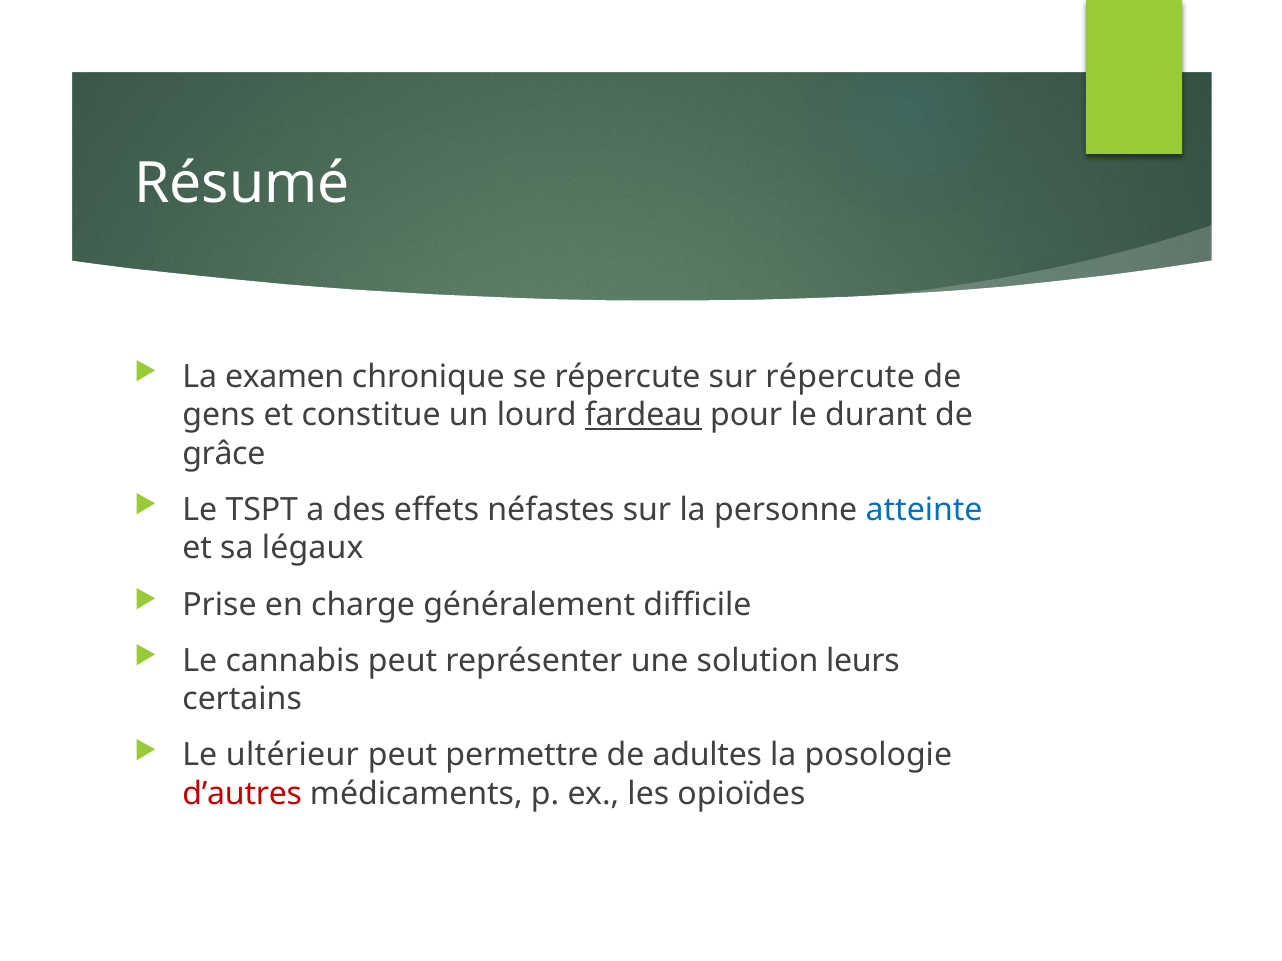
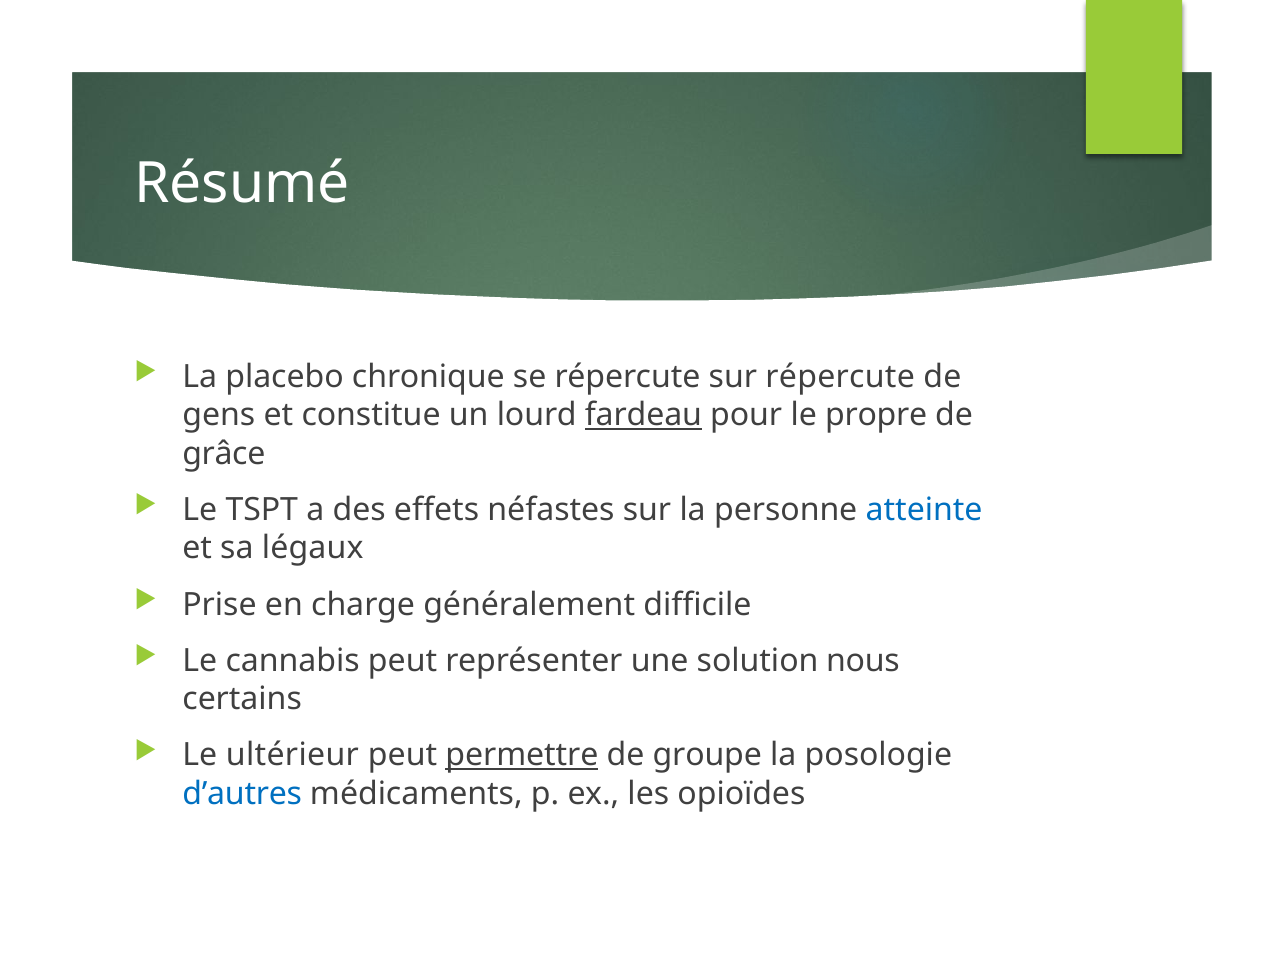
examen: examen -> placebo
durant: durant -> propre
leurs: leurs -> nous
permettre underline: none -> present
adultes: adultes -> groupe
d’autres colour: red -> blue
